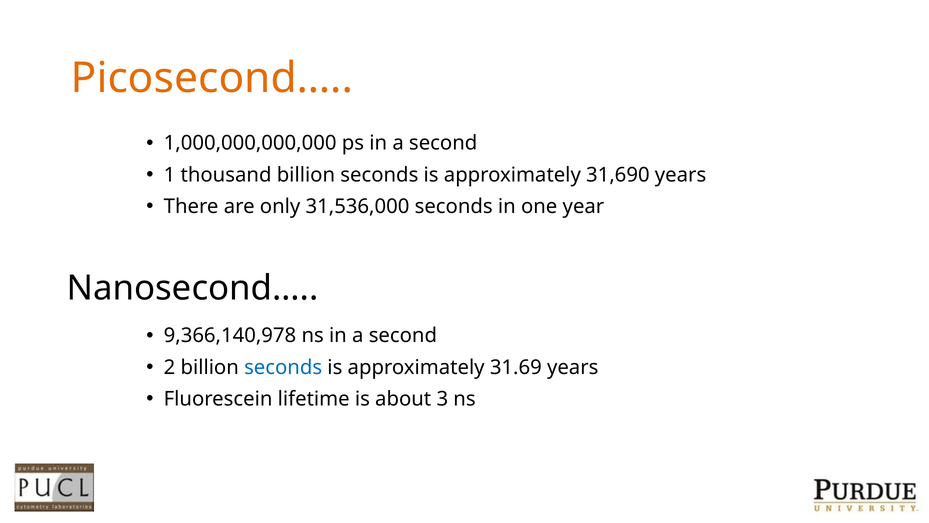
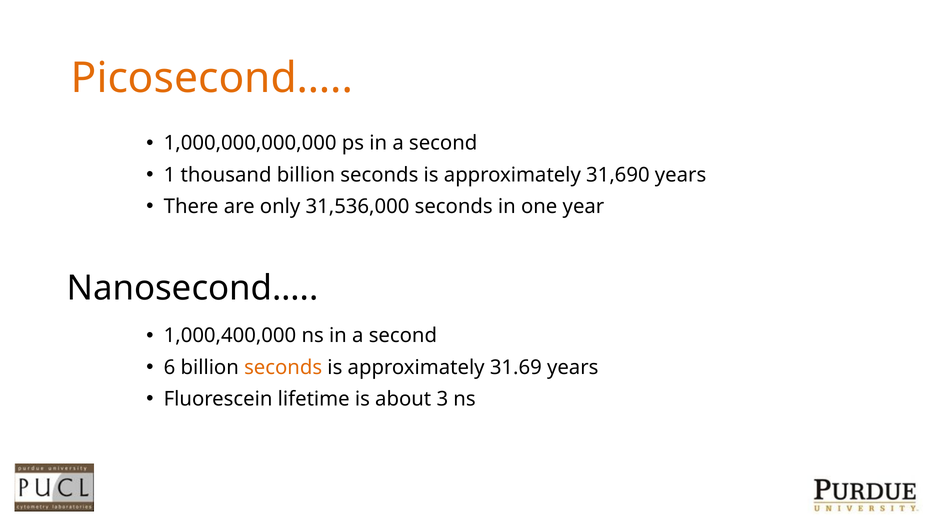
9,366,140,978: 9,366,140,978 -> 1,000,400,000
2: 2 -> 6
seconds at (283, 367) colour: blue -> orange
